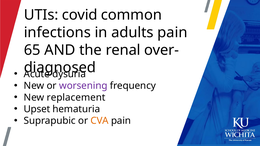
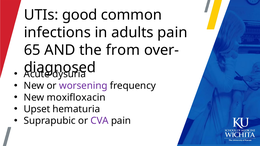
covid: covid -> good
renal: renal -> from
replacement: replacement -> moxifloxacin
CVA colour: orange -> purple
